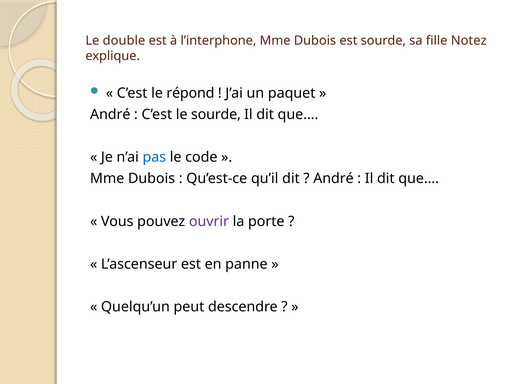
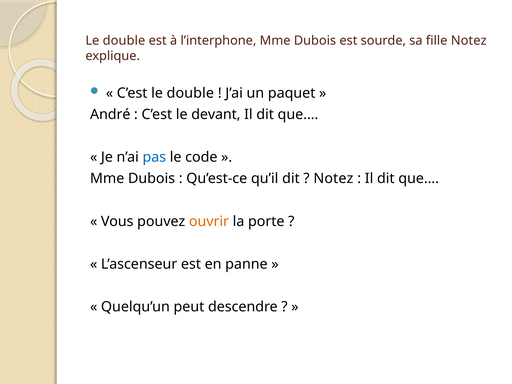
C’est le répond: répond -> double
le sourde: sourde -> devant
André at (333, 179): André -> Notez
ouvrir colour: purple -> orange
